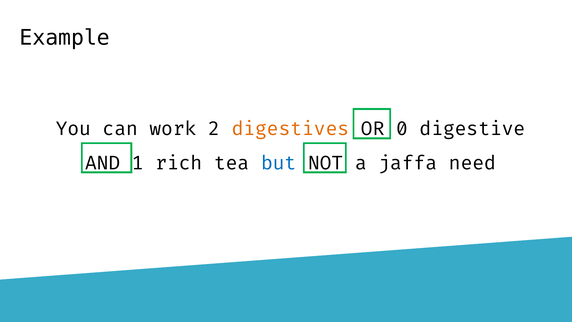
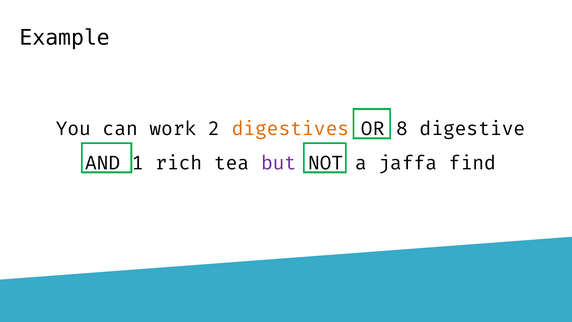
0: 0 -> 8
but colour: blue -> purple
need: need -> find
